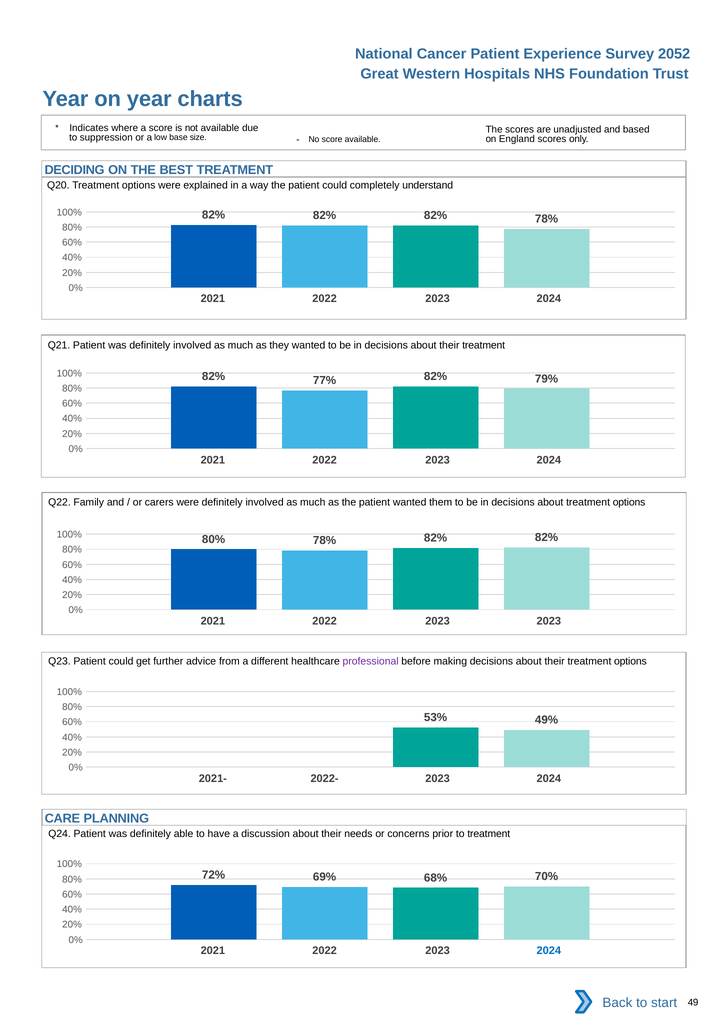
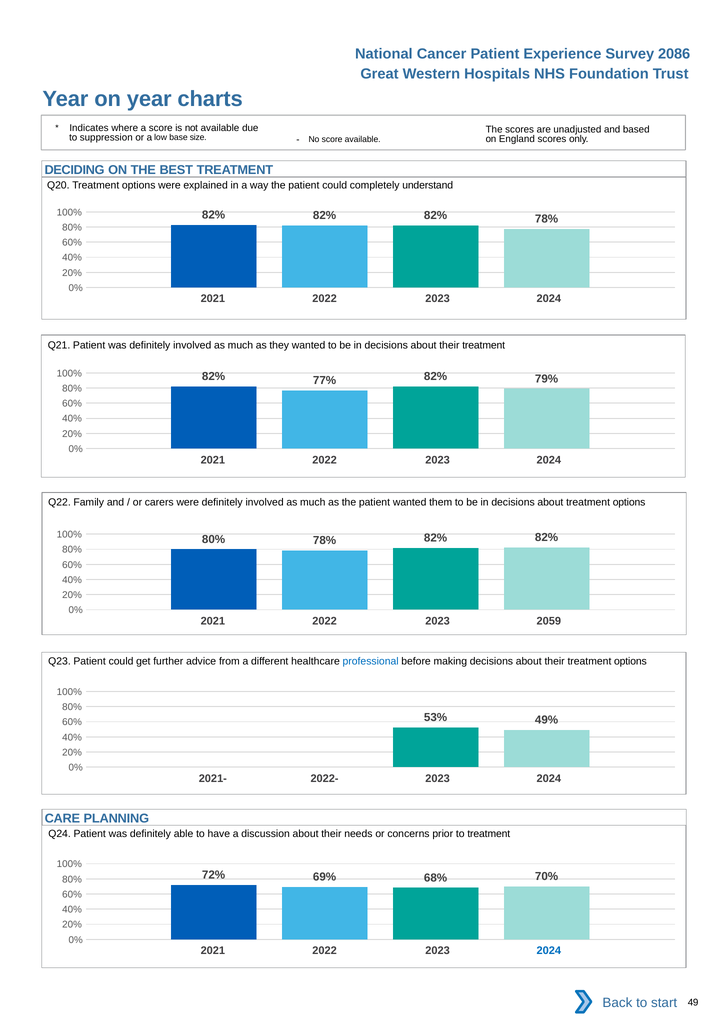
2052: 2052 -> 2086
2023 2023: 2023 -> 2059
professional colour: purple -> blue
